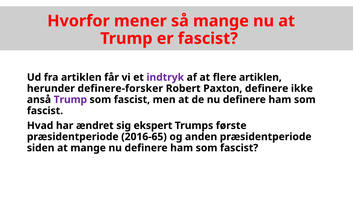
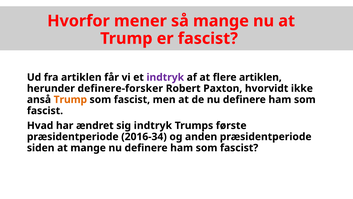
Paxton definere: definere -> hvorvidt
Trump at (70, 99) colour: purple -> orange
sig ekspert: ekspert -> indtryk
2016-65: 2016-65 -> 2016-34
